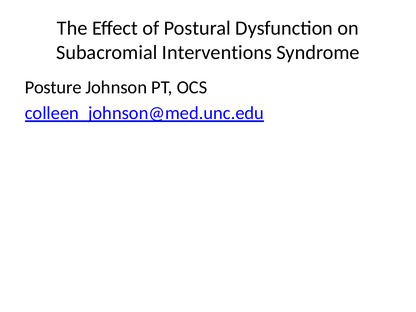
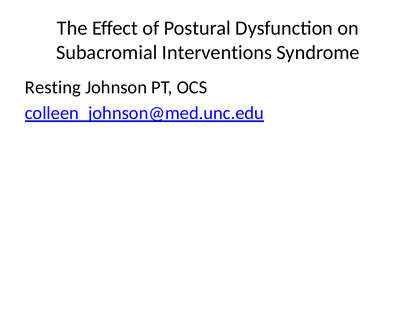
Posture: Posture -> Resting
